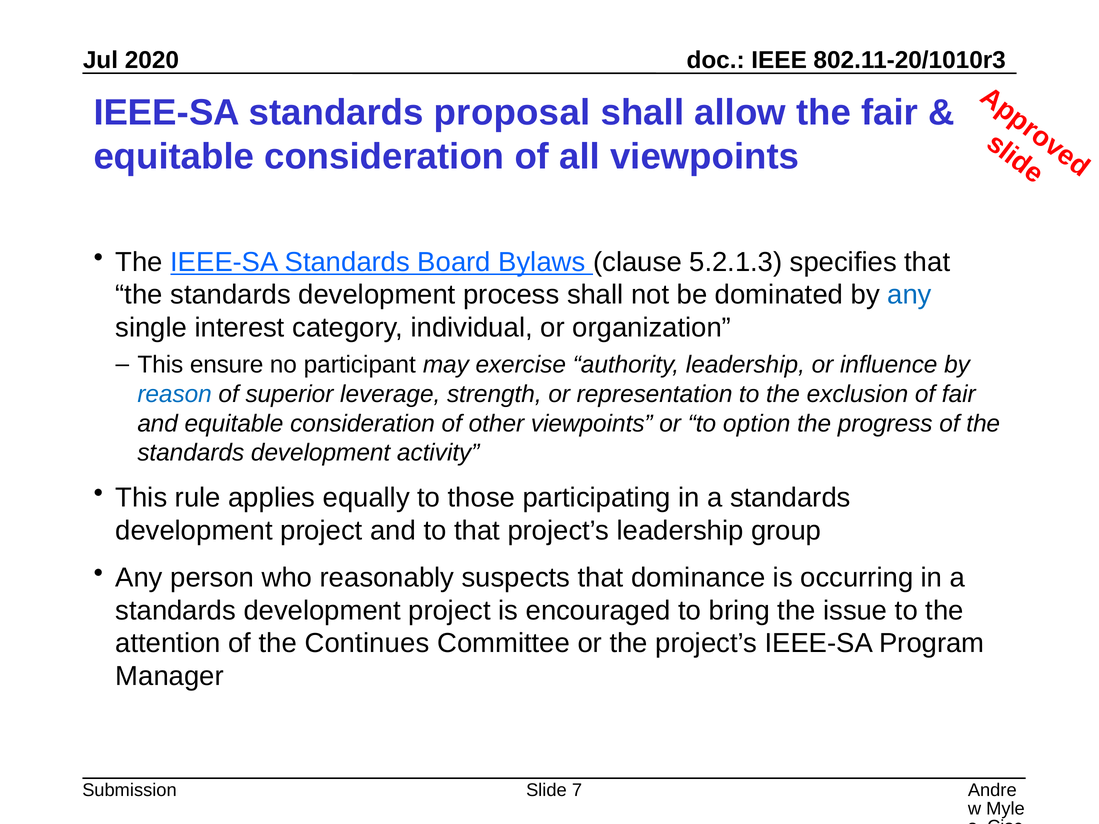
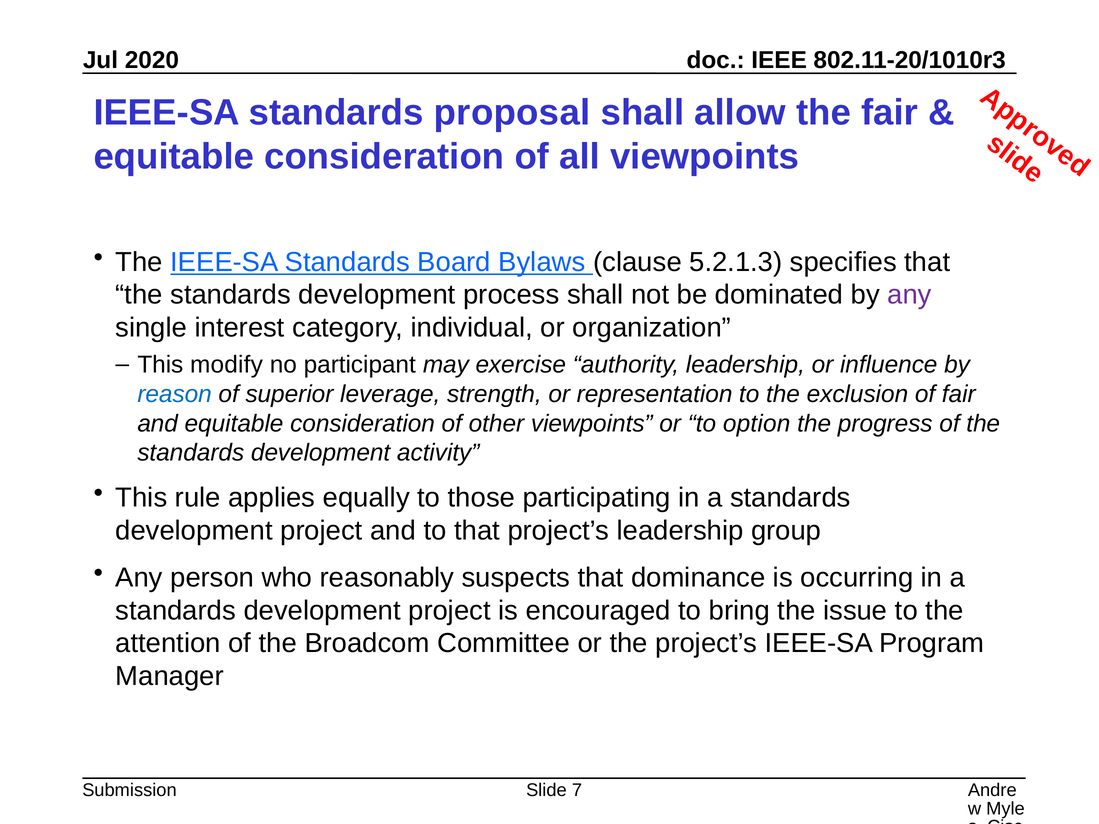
any at (910, 295) colour: blue -> purple
ensure: ensure -> modify
Continues: Continues -> Broadcom
